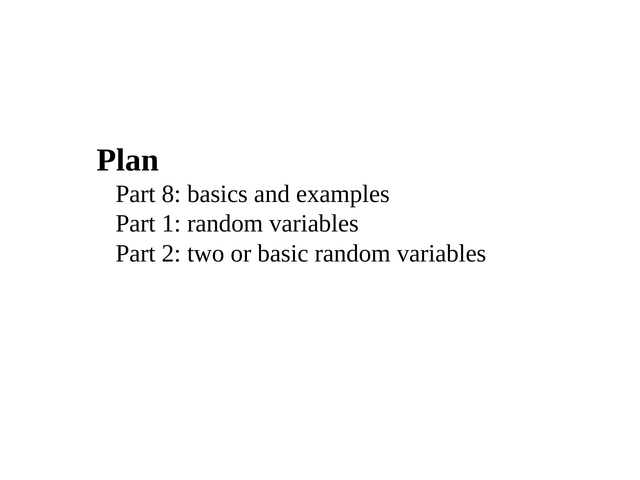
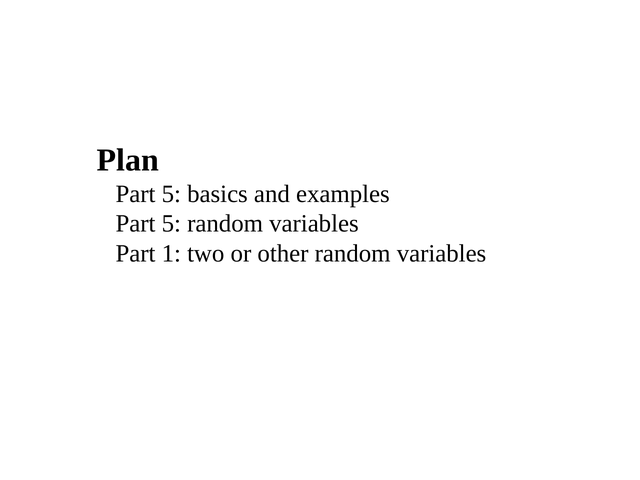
8 at (171, 194): 8 -> 5
1 at (171, 224): 1 -> 5
2: 2 -> 1
basic: basic -> other
